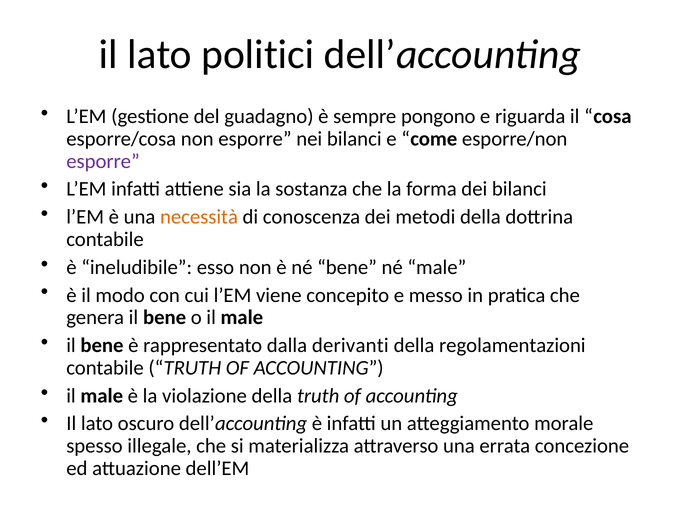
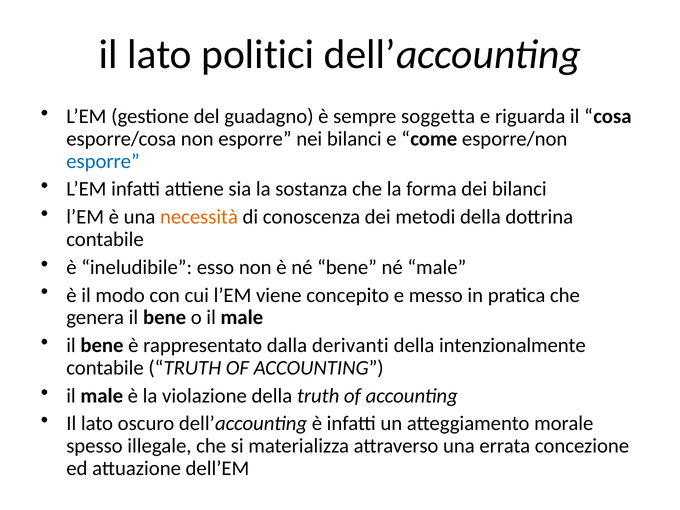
pongono: pongono -> soggetta
esporre at (103, 161) colour: purple -> blue
regolamentazioni: regolamentazioni -> intenzionalmente
